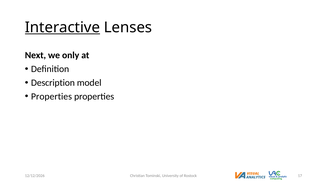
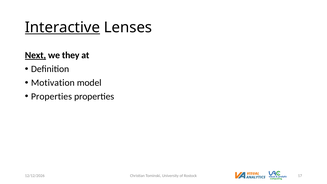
Next underline: none -> present
only: only -> they
Description: Description -> Motivation
